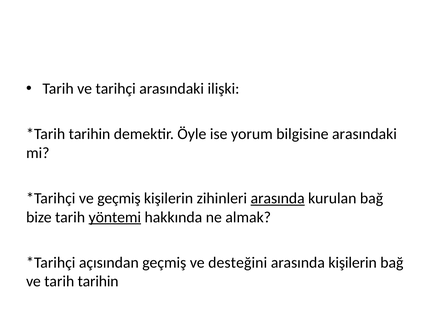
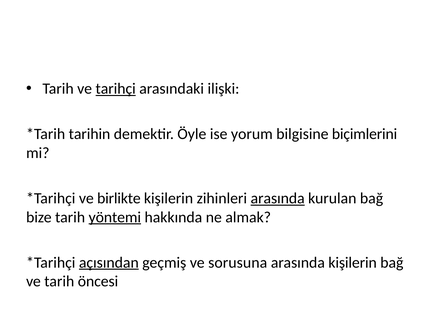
tarihçi underline: none -> present
bilgisine arasındaki: arasındaki -> biçimlerini
ve geçmiş: geçmiş -> birlikte
açısından underline: none -> present
desteğini: desteğini -> sorusuna
tarih tarihin: tarihin -> öncesi
